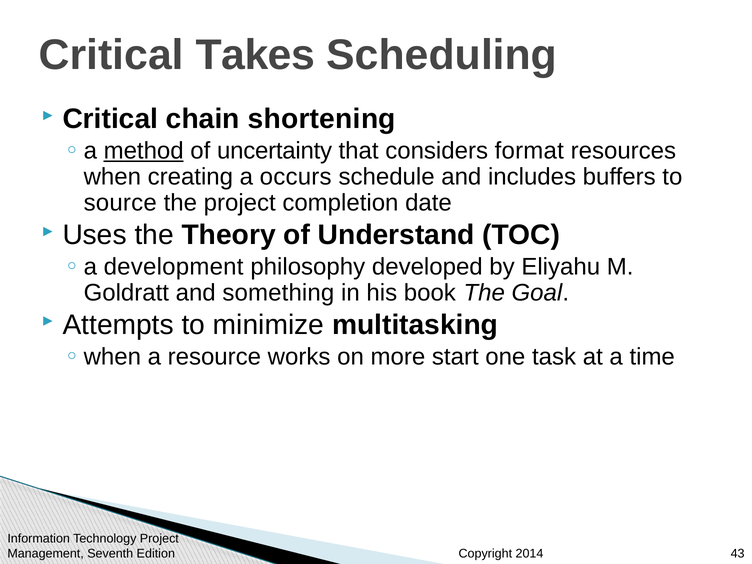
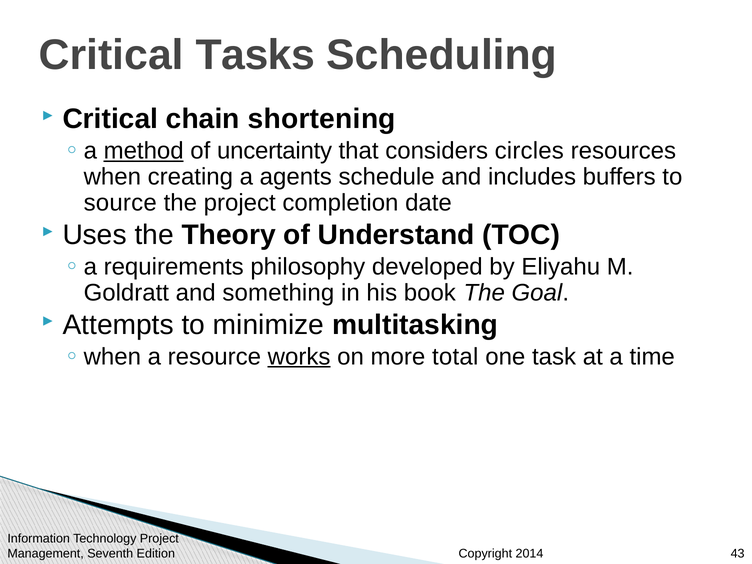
Takes: Takes -> Tasks
format: format -> circles
occurs: occurs -> agents
development: development -> requirements
works underline: none -> present
start: start -> total
